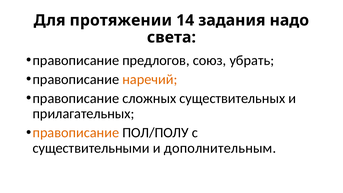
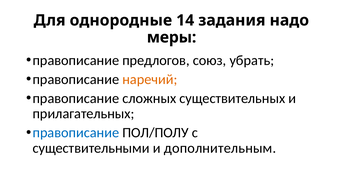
протяжении: протяжении -> однородные
света: света -> меры
правописание at (76, 133) colour: orange -> blue
